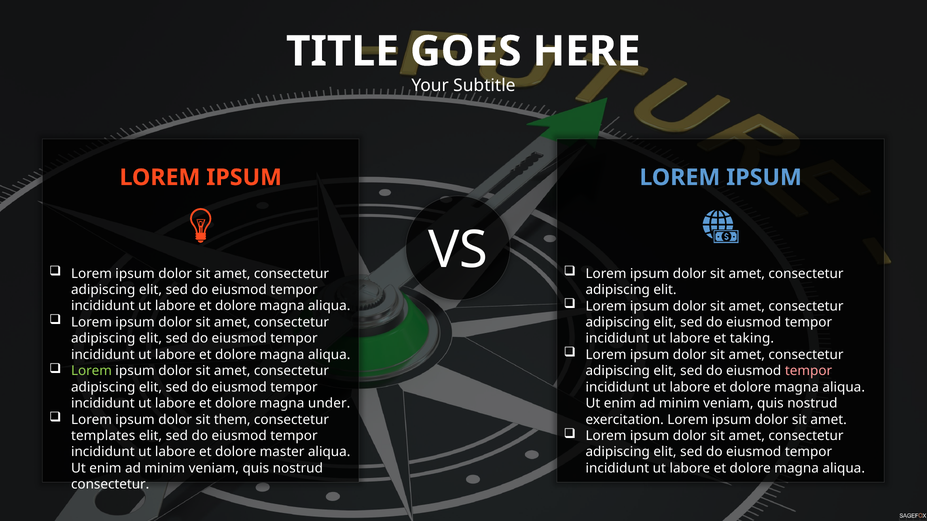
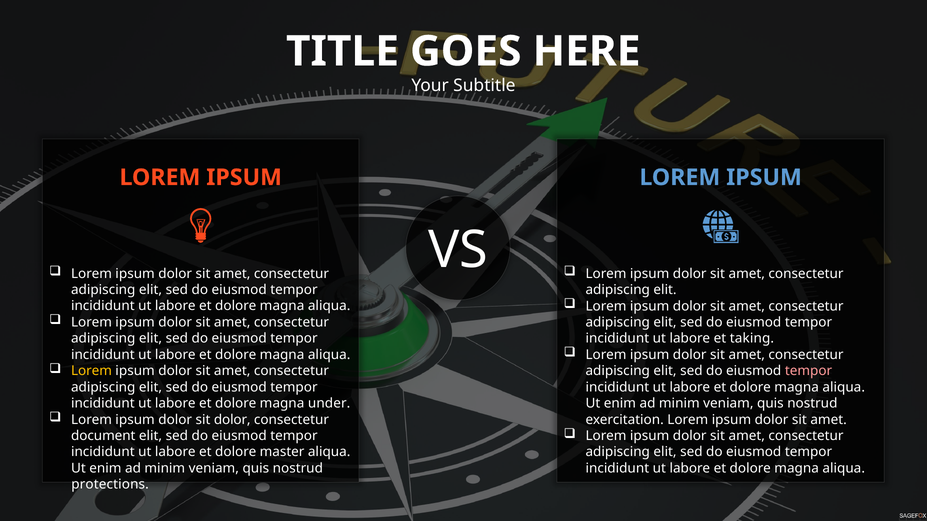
Lorem at (91, 371) colour: light green -> yellow
sit them: them -> dolor
templates: templates -> document
consectetur at (110, 485): consectetur -> protections
